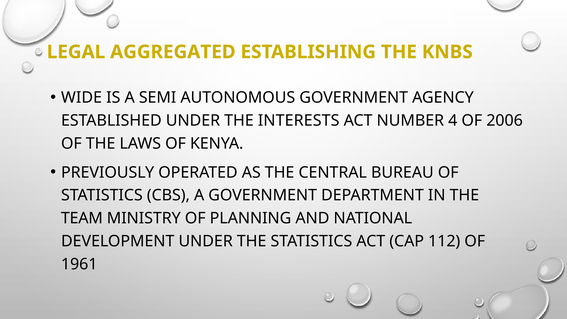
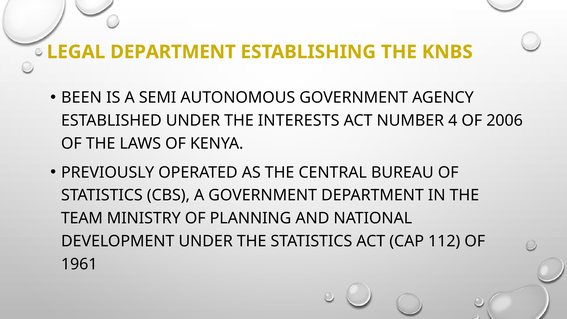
LEGAL AGGREGATED: AGGREGATED -> DEPARTMENT
WIDE: WIDE -> BEEN
